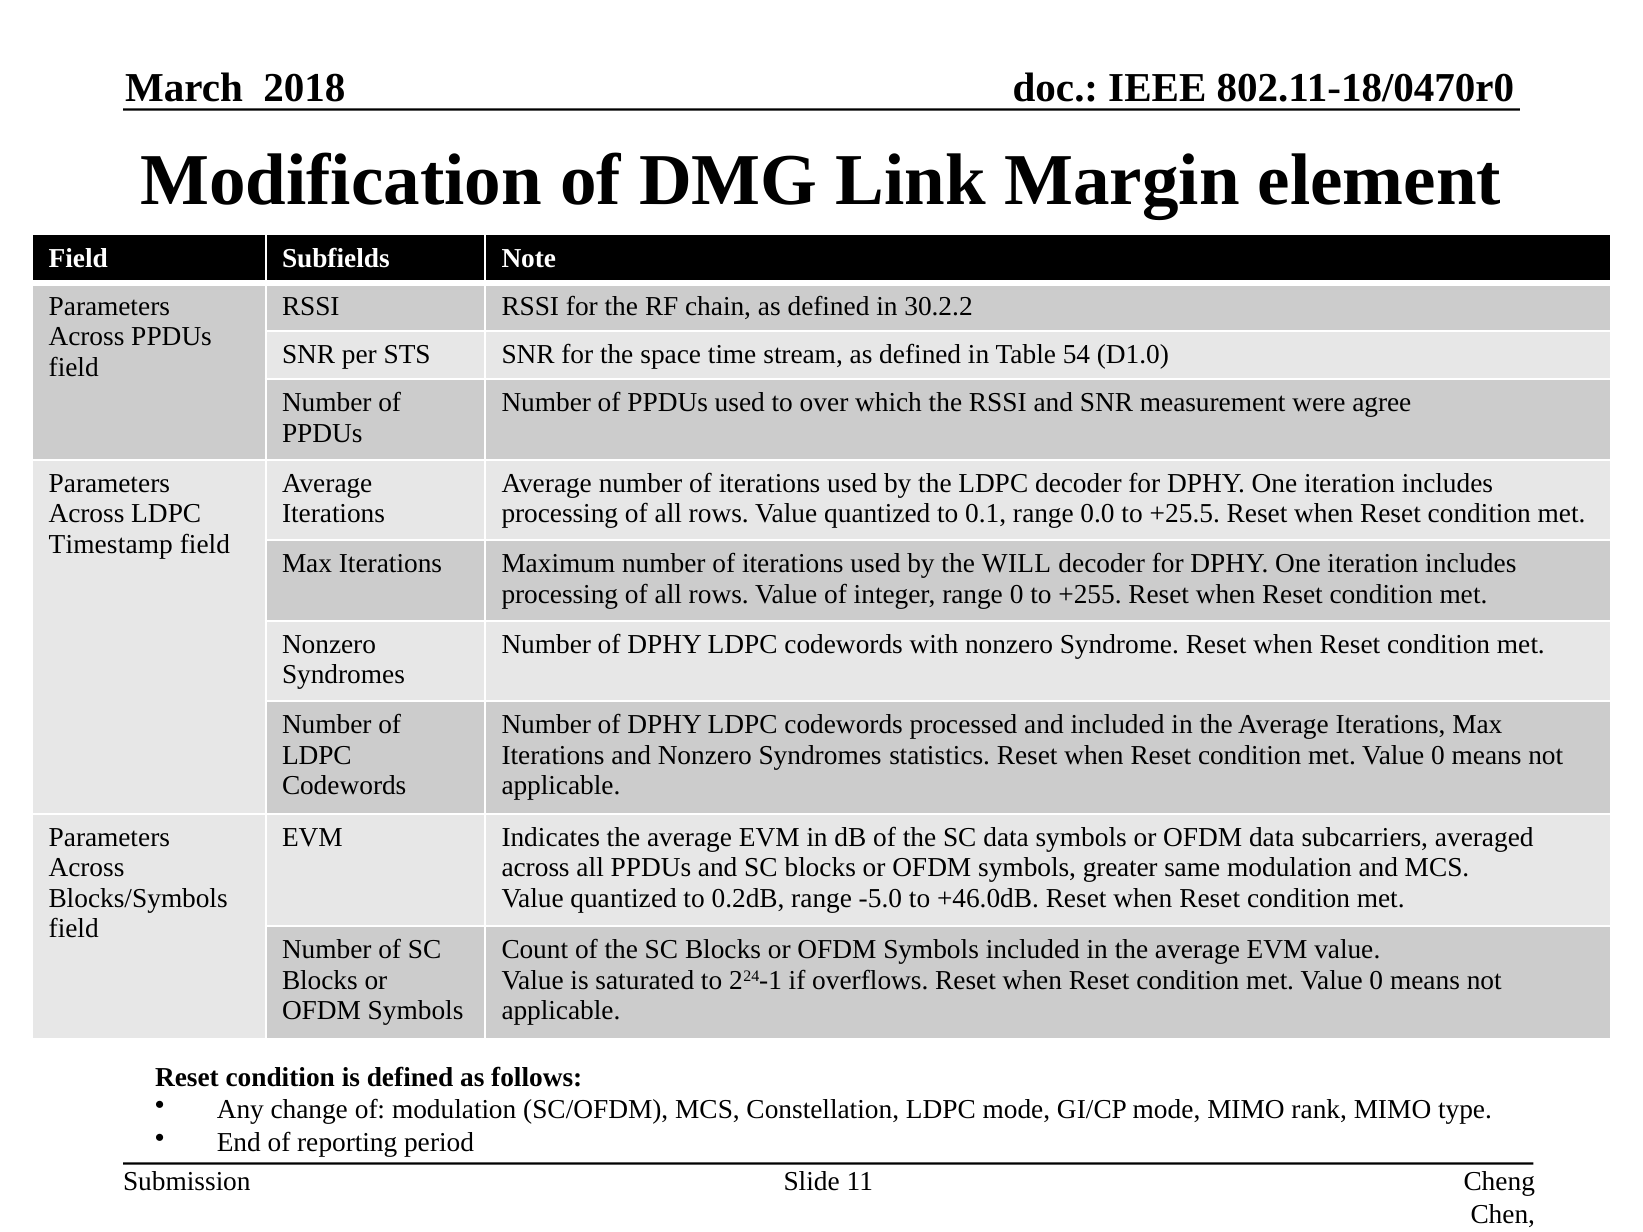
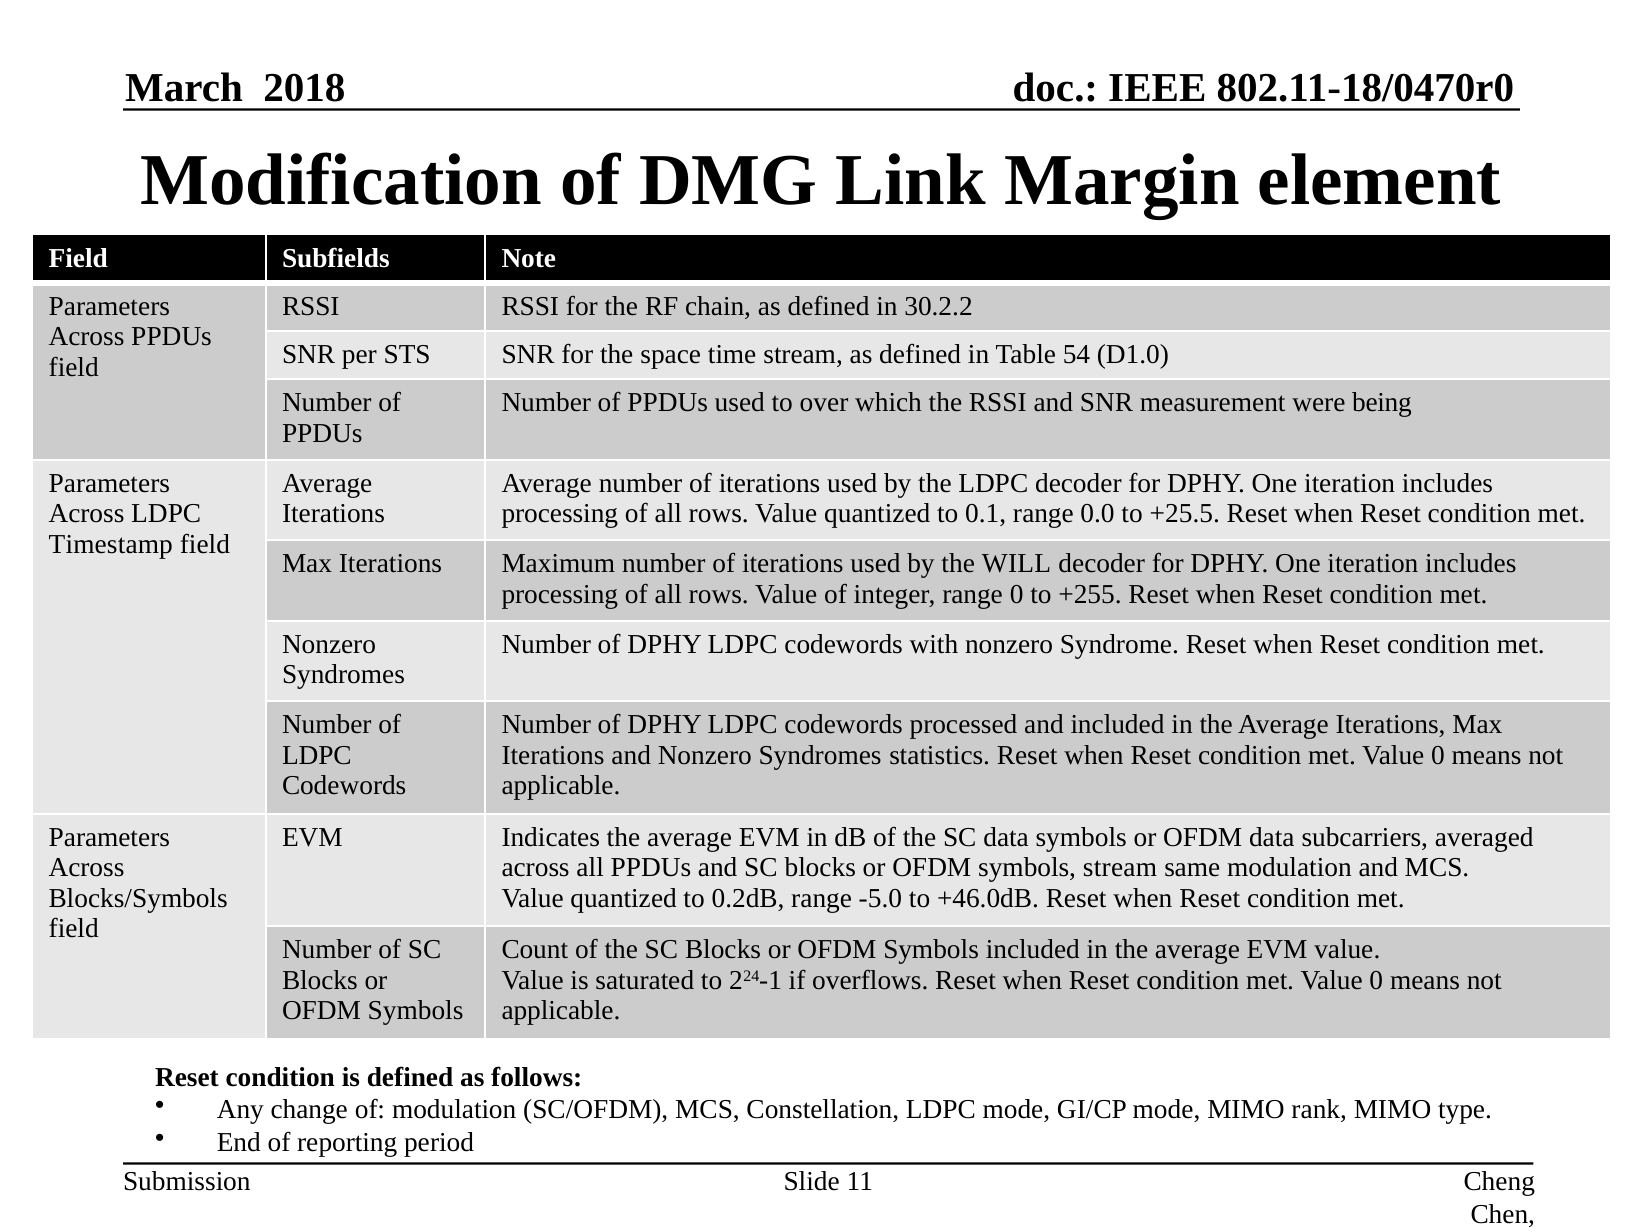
agree: agree -> being
symbols greater: greater -> stream
